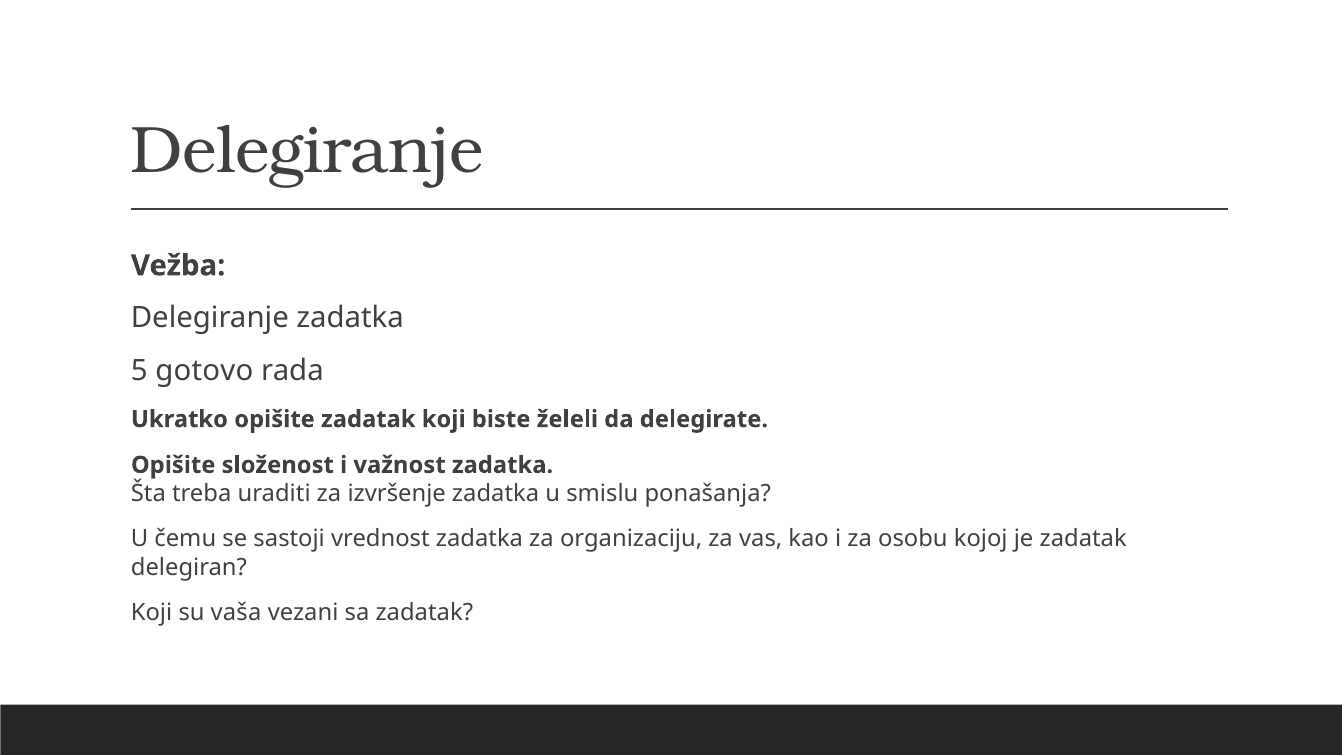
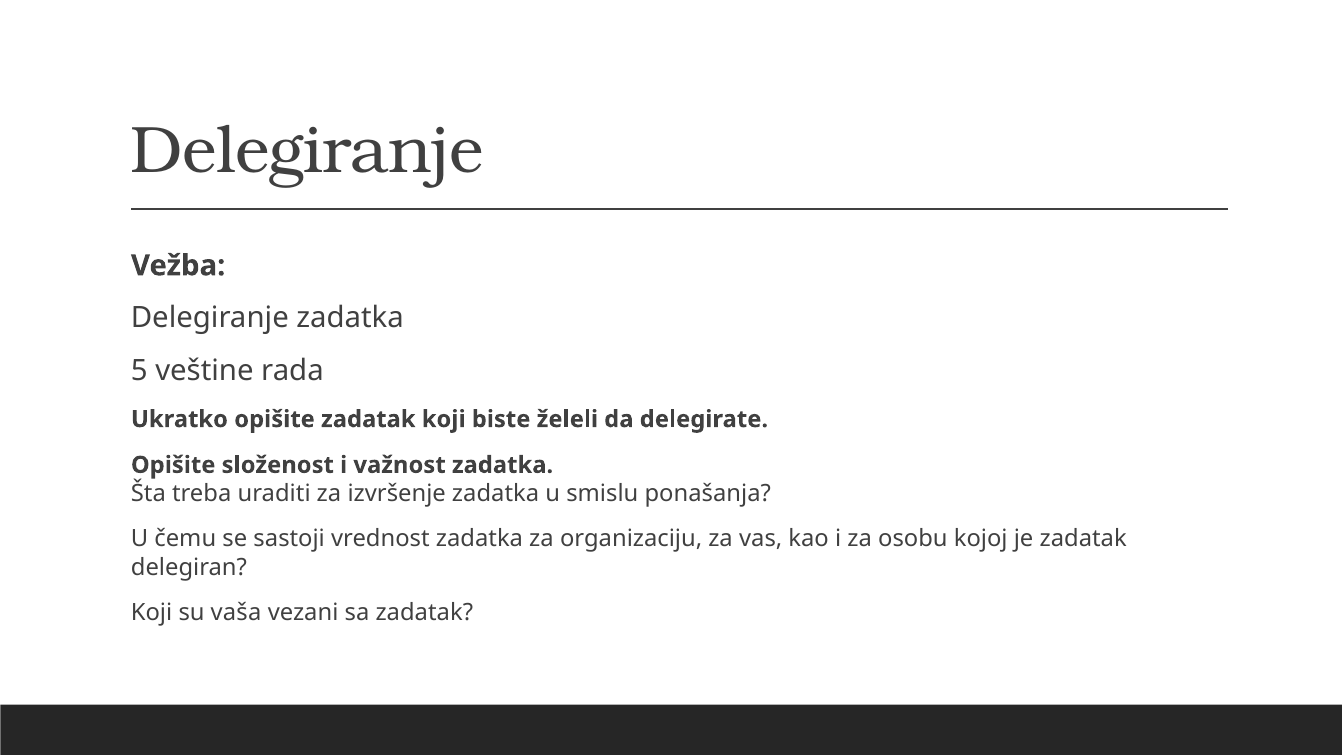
gotovo: gotovo -> veštine
